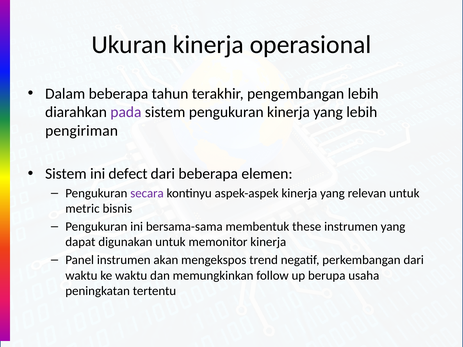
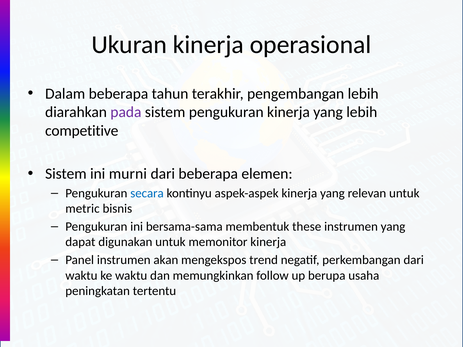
pengiriman: pengiriman -> competitive
defect: defect -> murni
secara colour: purple -> blue
